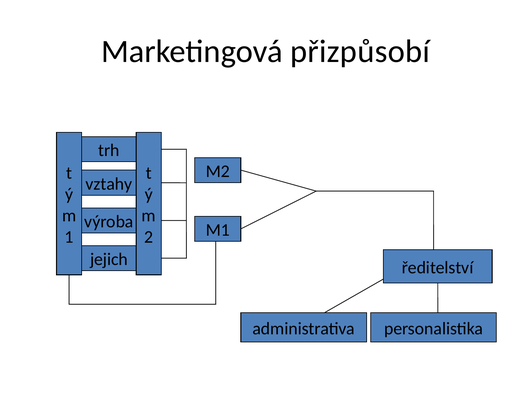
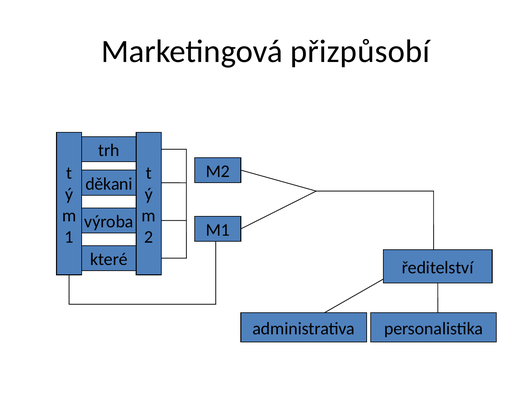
vztahy: vztahy -> děkani
jejich: jejich -> které
